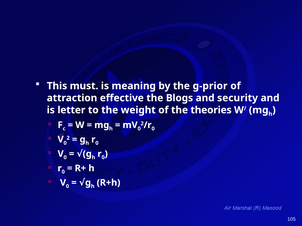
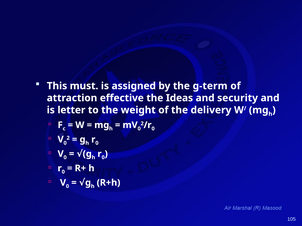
meaning: meaning -> assigned
g-prior: g-prior -> g-term
Blogs: Blogs -> Ideas
theories: theories -> delivery
